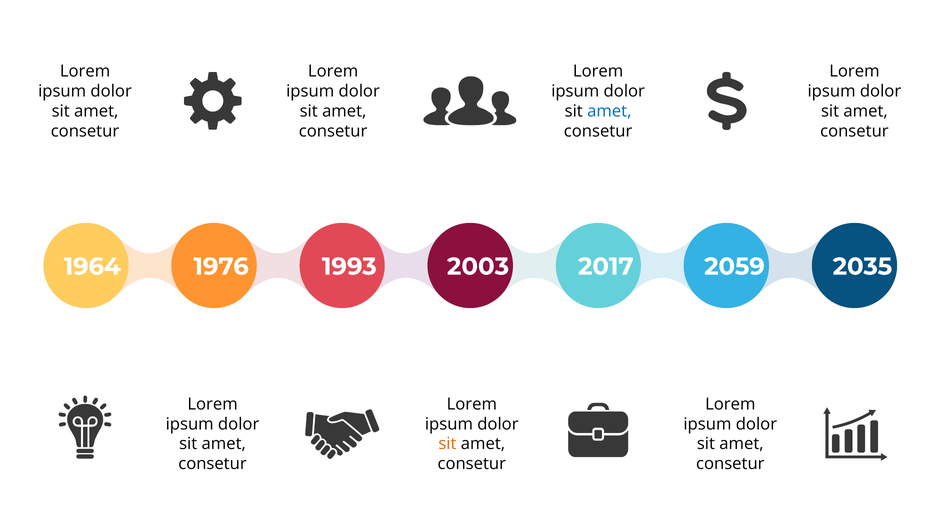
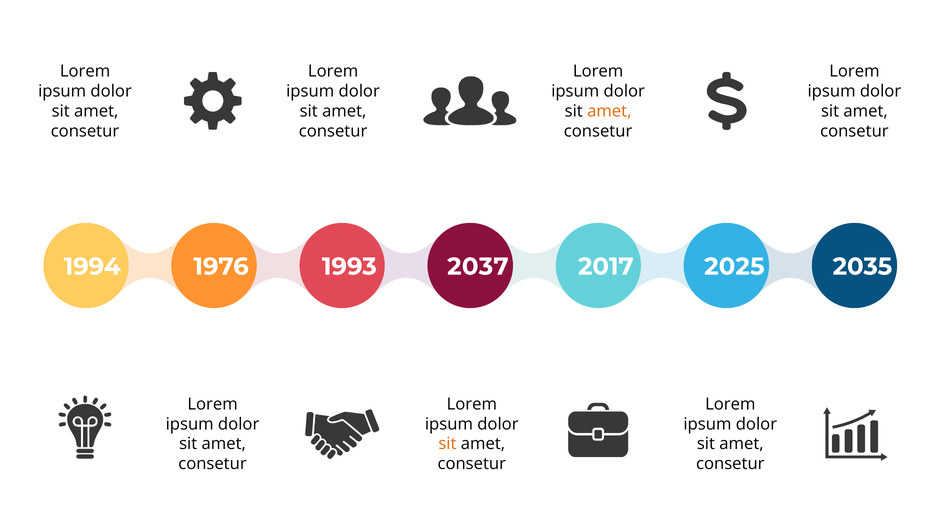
amet at (609, 111) colour: blue -> orange
1964: 1964 -> 1994
2003: 2003 -> 2037
2059: 2059 -> 2025
